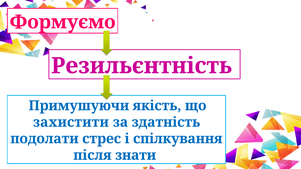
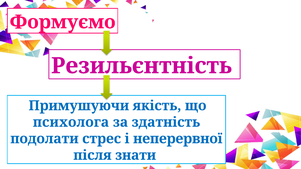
захистити: захистити -> психолога
спілкування: спілкування -> неперервної
